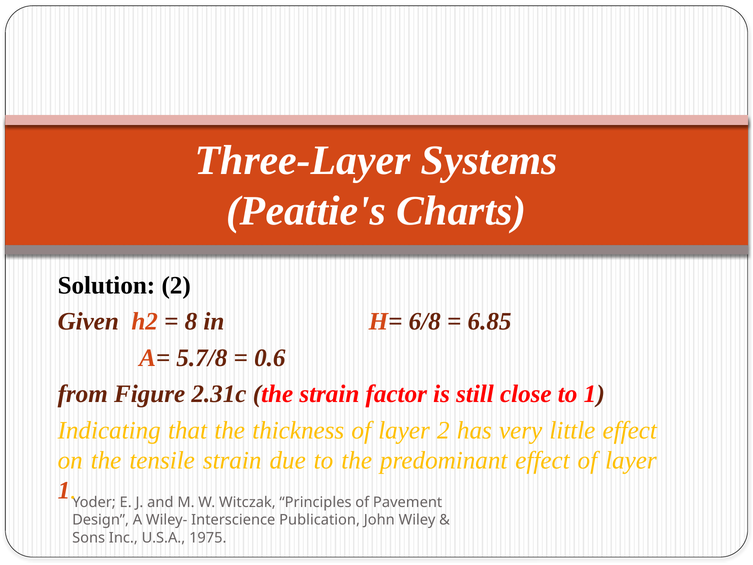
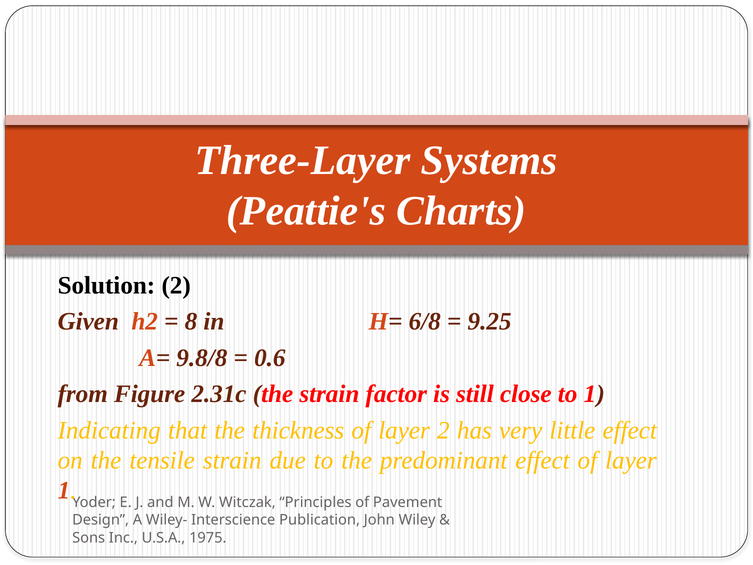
6.85: 6.85 -> 9.25
5.7/8: 5.7/8 -> 9.8/8
